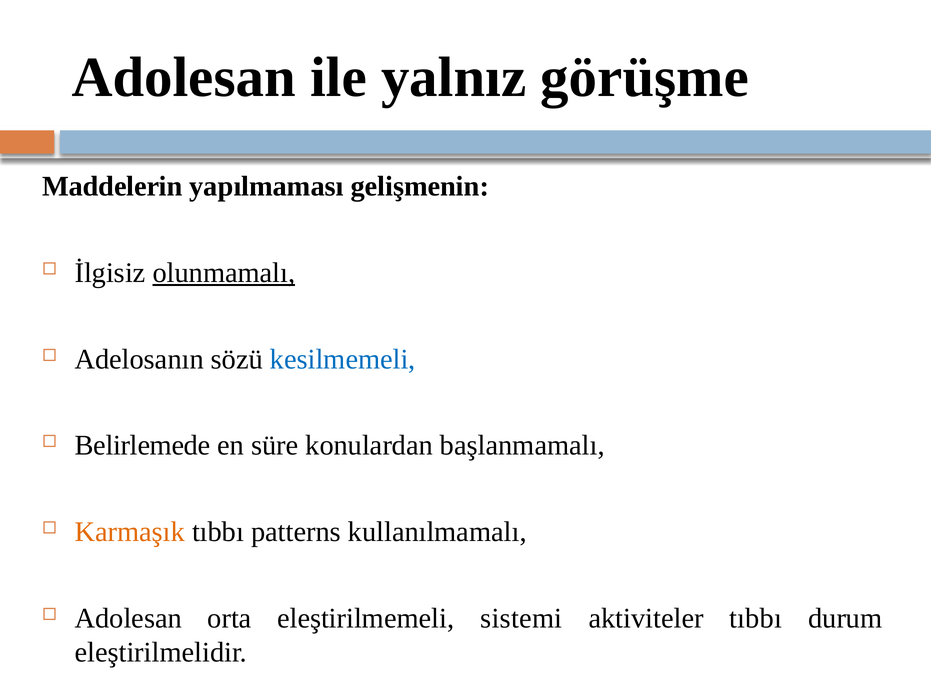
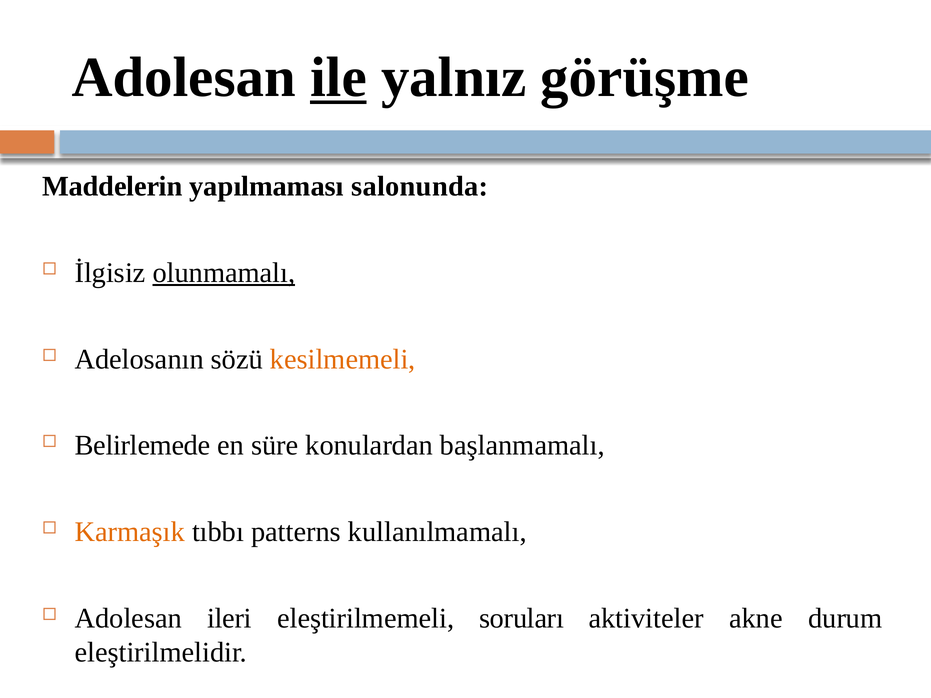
ile underline: none -> present
gelişmenin: gelişmenin -> salonunda
kesilmemeli colour: blue -> orange
orta: orta -> ileri
sistemi: sistemi -> soruları
aktiviteler tıbbı: tıbbı -> akne
